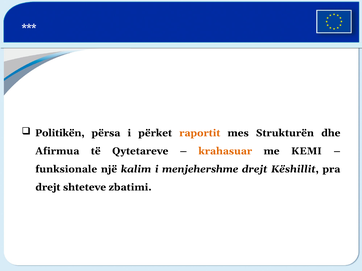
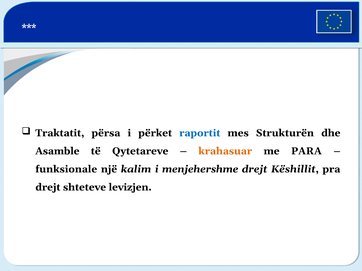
Politikën: Politikën -> Traktatit
raportit colour: orange -> blue
Afirmua: Afirmua -> Asamble
KEMI: KEMI -> PARA
zbatimi: zbatimi -> levizjen
